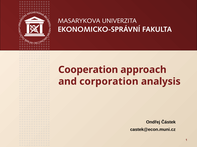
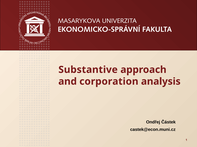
Cooperation: Cooperation -> Substantive
